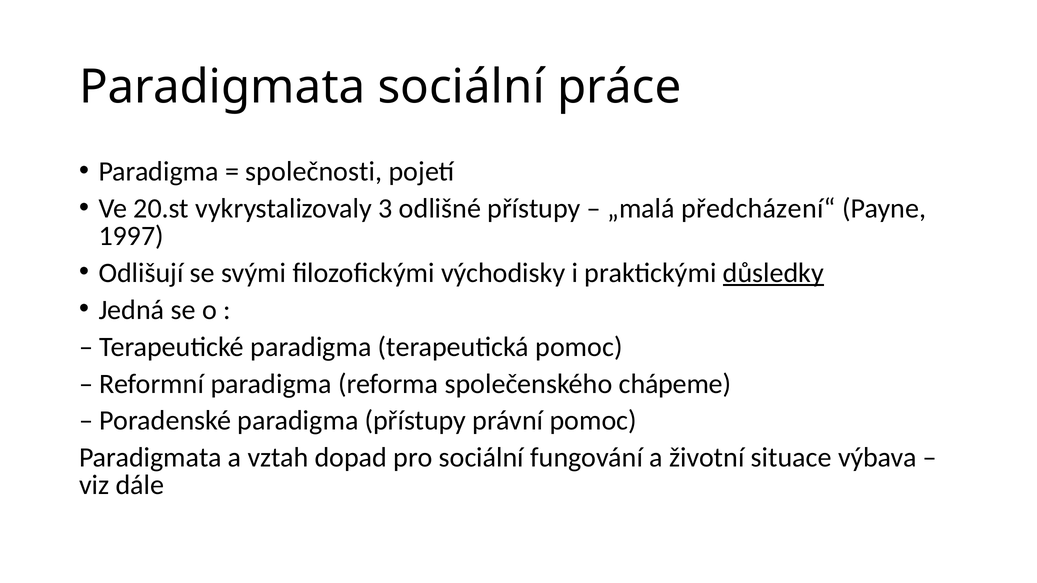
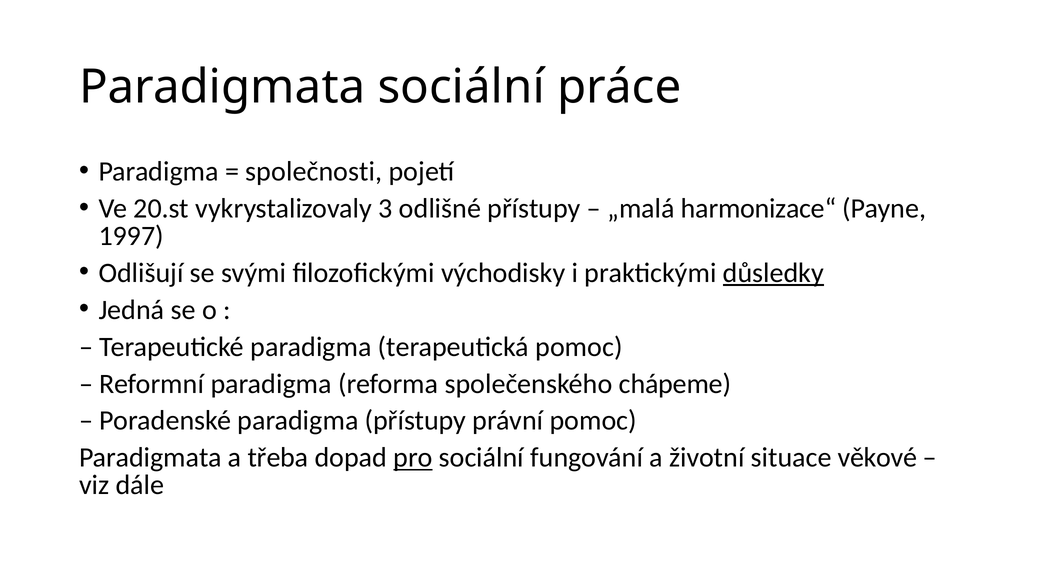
předcházení“: předcházení“ -> harmonizace“
vztah: vztah -> třeba
pro underline: none -> present
výbava: výbava -> věkové
